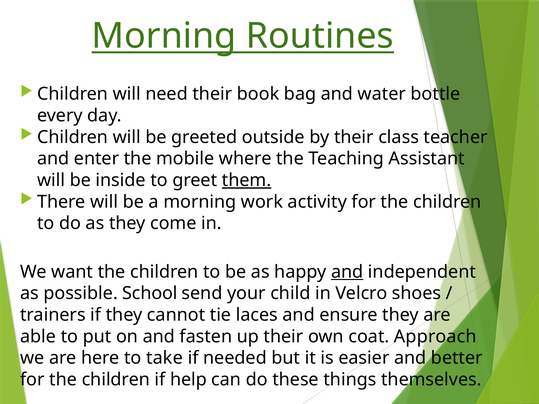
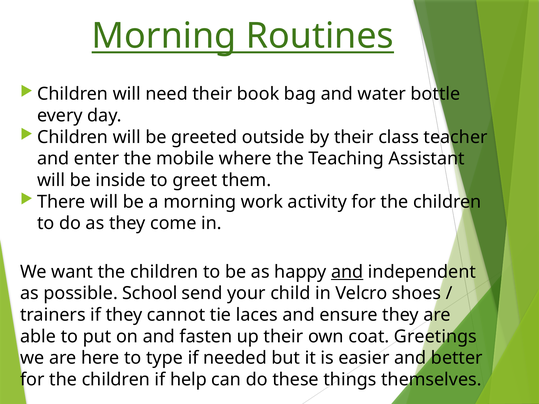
them underline: present -> none
Approach: Approach -> Greetings
take: take -> type
